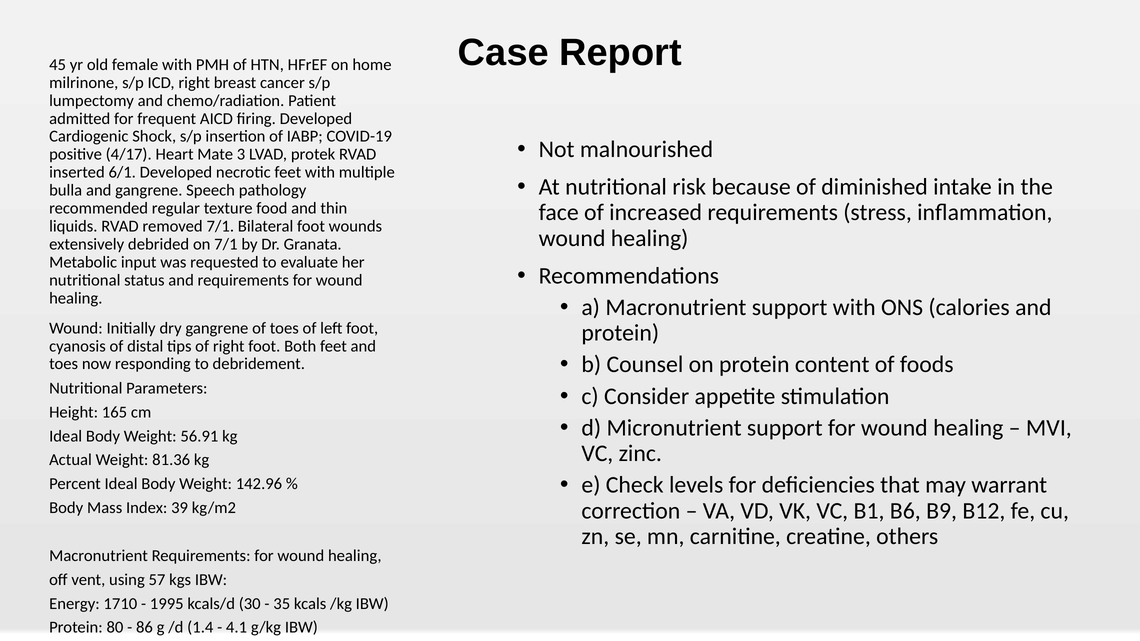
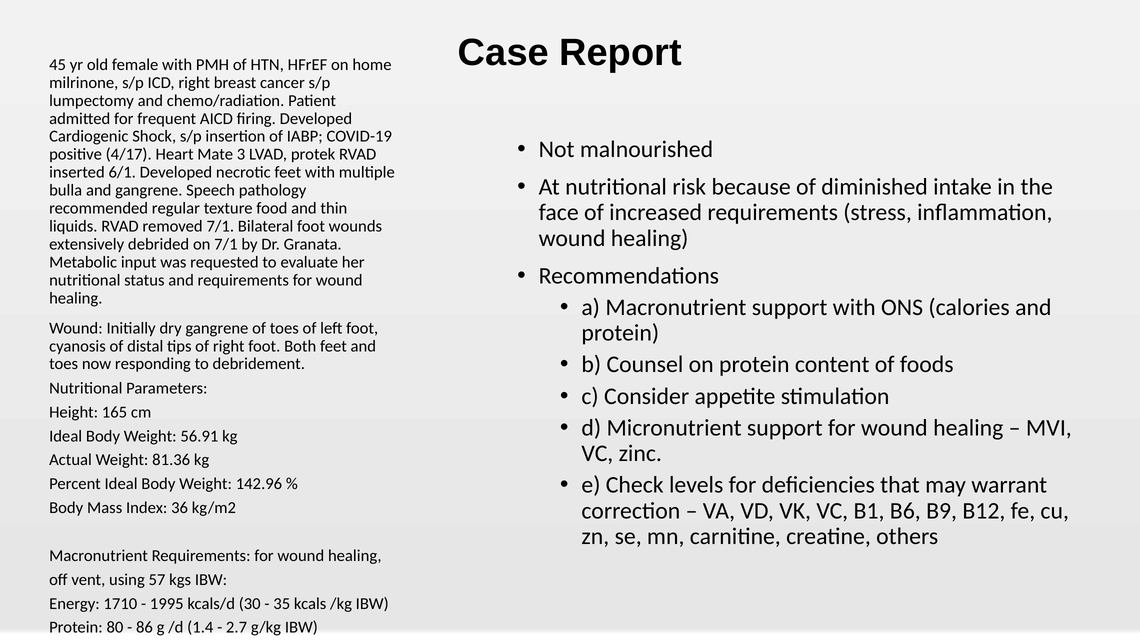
39: 39 -> 36
4.1: 4.1 -> 2.7
